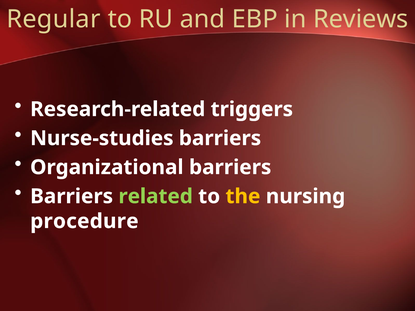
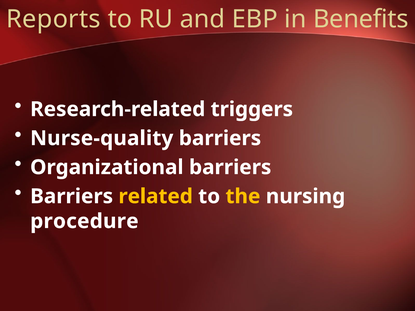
Regular: Regular -> Reports
Reviews: Reviews -> Benefits
Nurse-studies: Nurse-studies -> Nurse-quality
related colour: light green -> yellow
